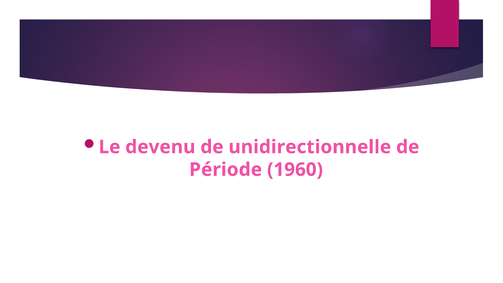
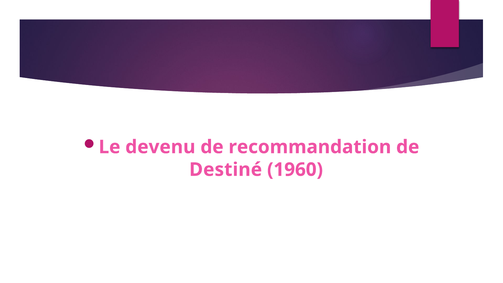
unidirectionnelle: unidirectionnelle -> recommandation
Période: Période -> Destiné
